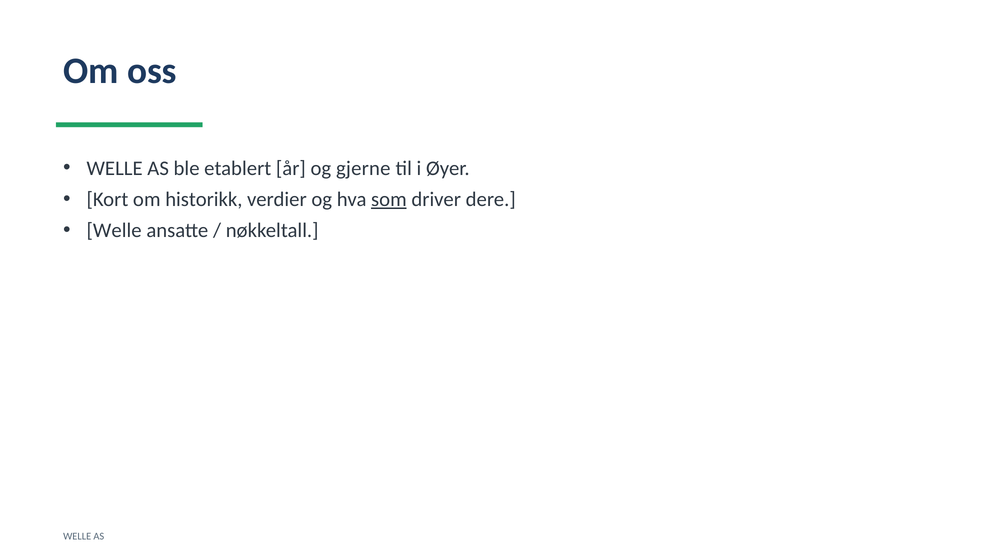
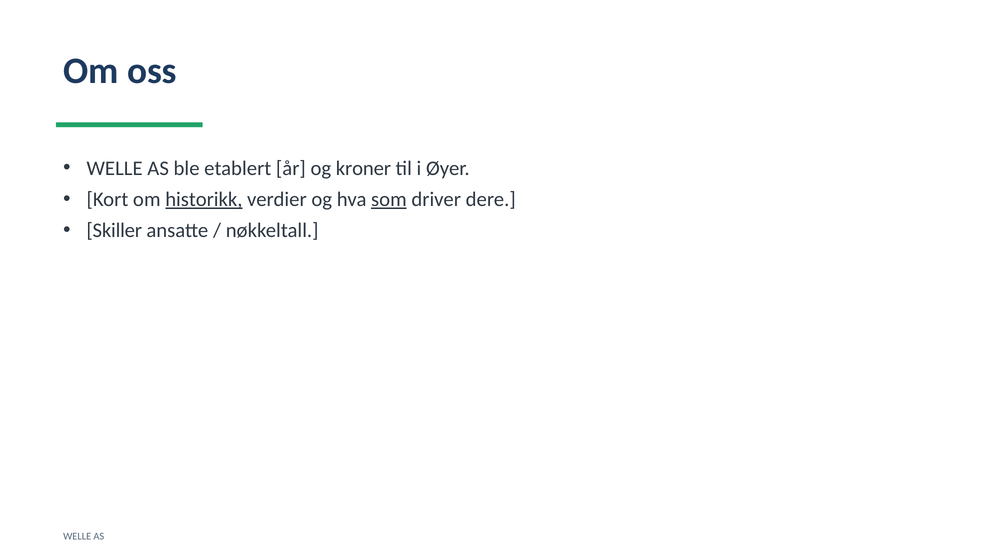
gjerne: gjerne -> kroner
historikk underline: none -> present
Welle at (114, 231): Welle -> Skiller
